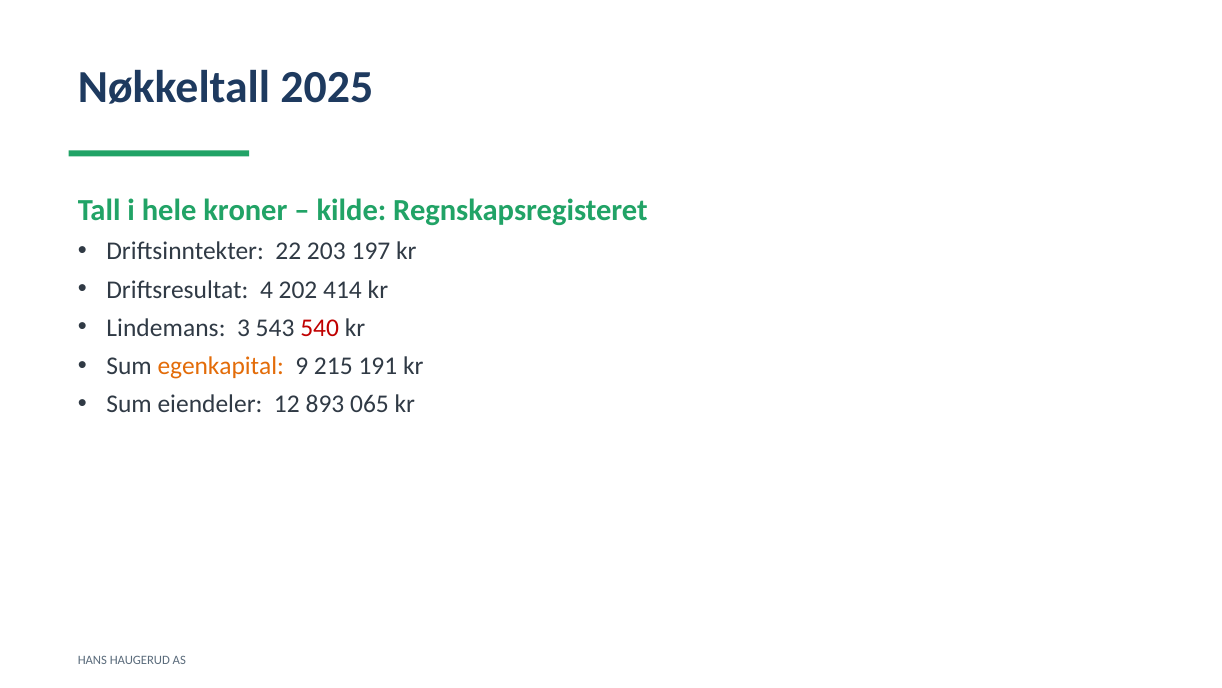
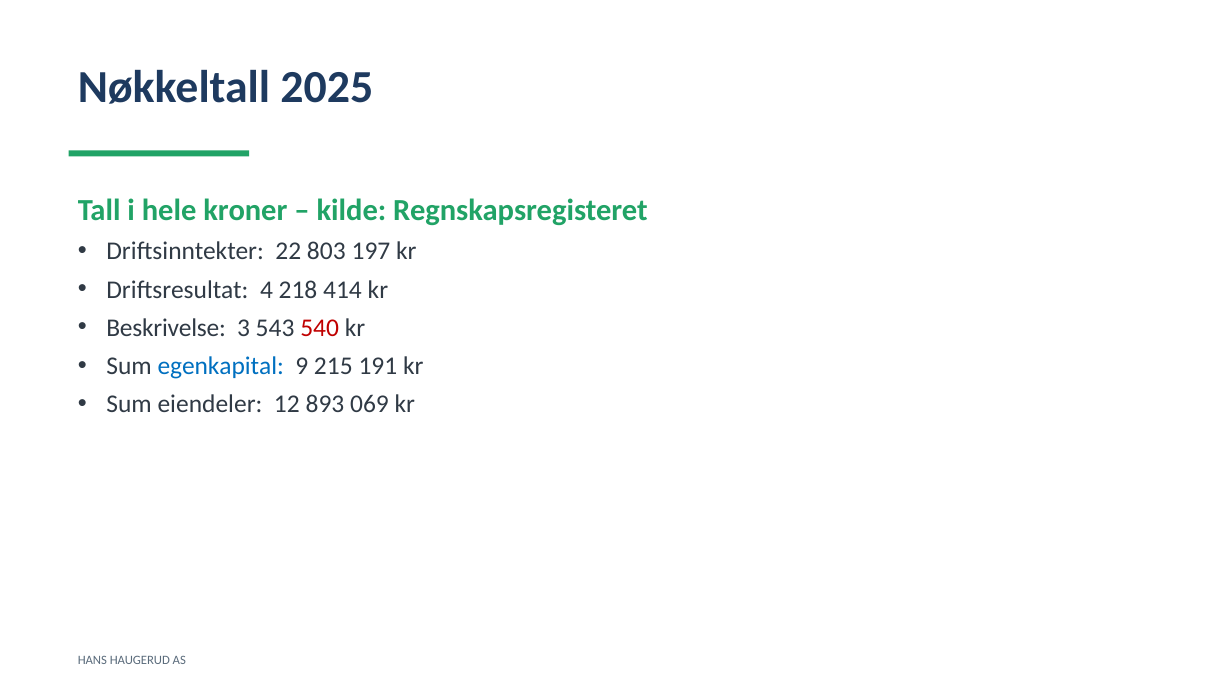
203: 203 -> 803
202: 202 -> 218
Lindemans: Lindemans -> Beskrivelse
egenkapital colour: orange -> blue
065: 065 -> 069
